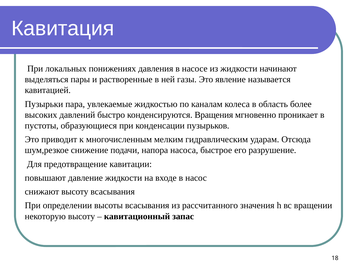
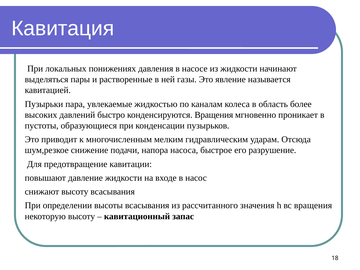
вс вращении: вращении -> вращения
